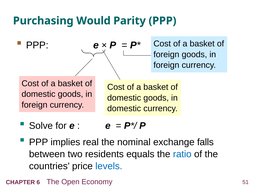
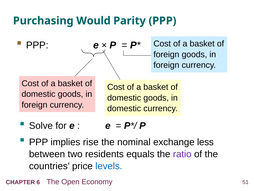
real: real -> rise
falls: falls -> less
ratio colour: blue -> purple
